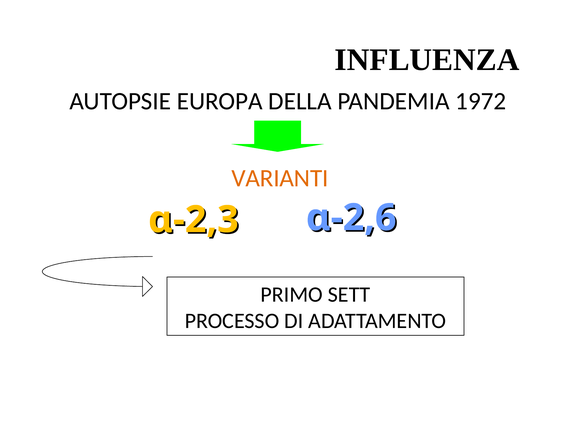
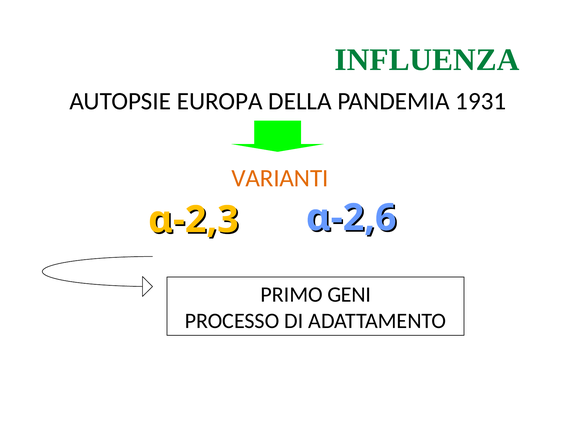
INFLUENZA colour: black -> green
1972: 1972 -> 1931
SETT: SETT -> GENI
